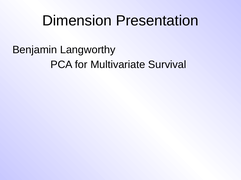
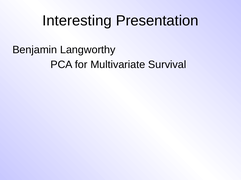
Dimension: Dimension -> Interesting
